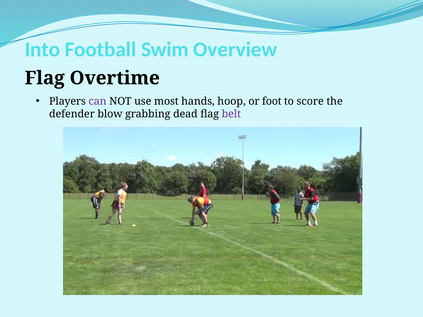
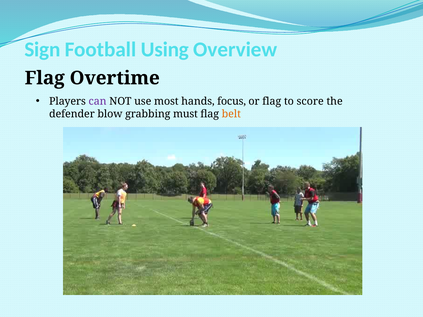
Into: Into -> Sign
Swim: Swim -> Using
hoop: hoop -> focus
or foot: foot -> flag
dead: dead -> must
belt colour: purple -> orange
